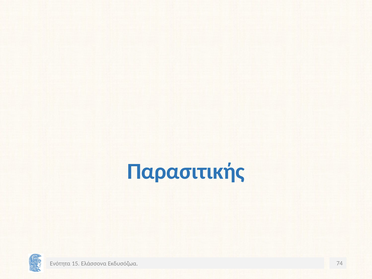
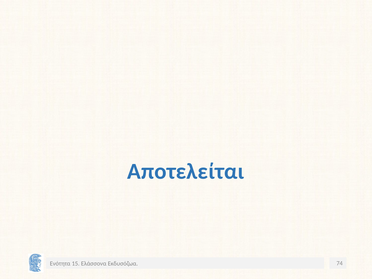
Παρασιτικής: Παρασιτικής -> Αποτελείται
